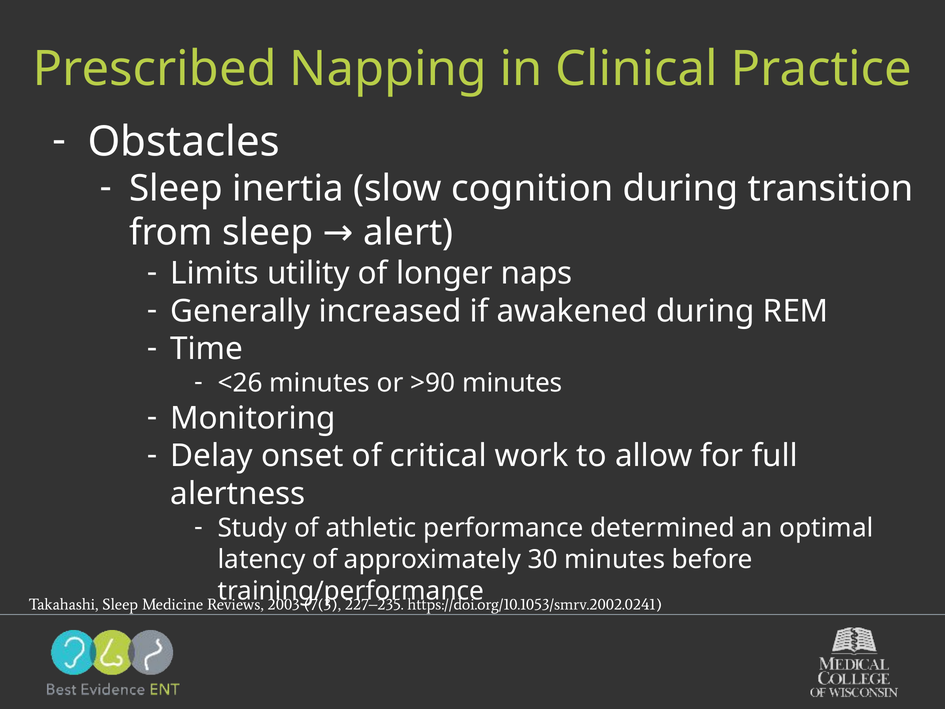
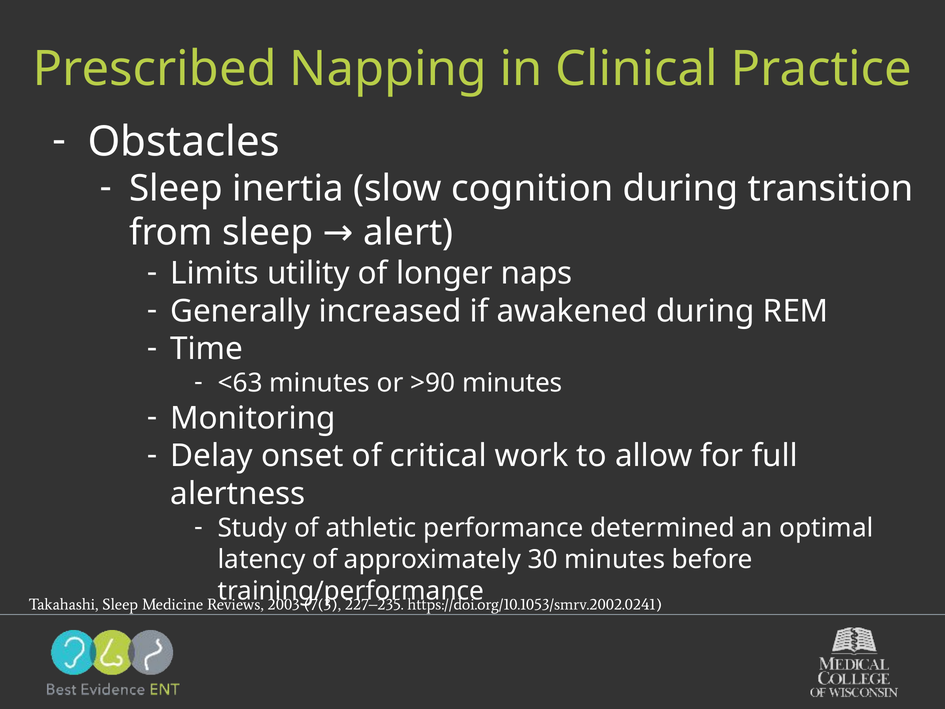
<26: <26 -> <63
